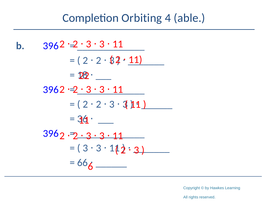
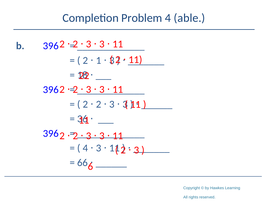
Orbiting: Orbiting -> Problem
2 at (99, 60): 2 -> 1
3 at (85, 148): 3 -> 4
